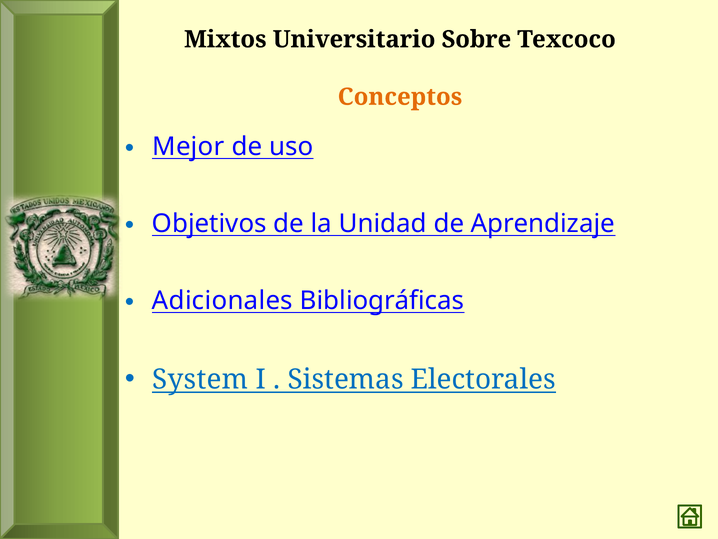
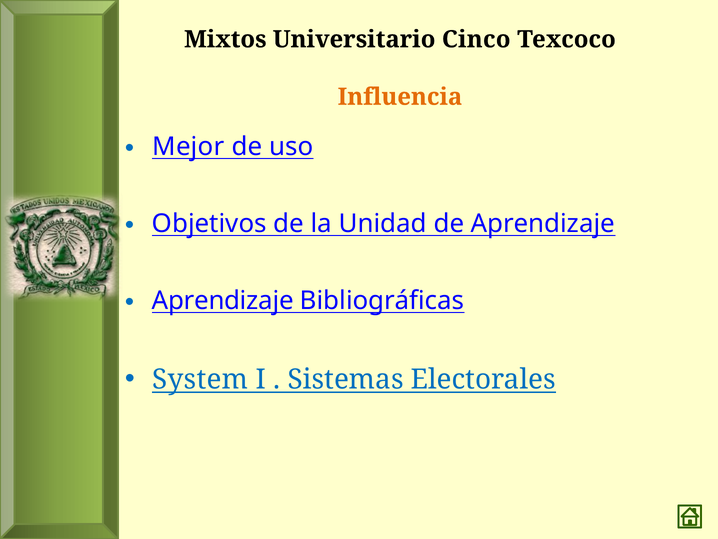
Sobre: Sobre -> Cinco
Conceptos: Conceptos -> Influencia
Adicionales at (222, 301): Adicionales -> Aprendizaje
